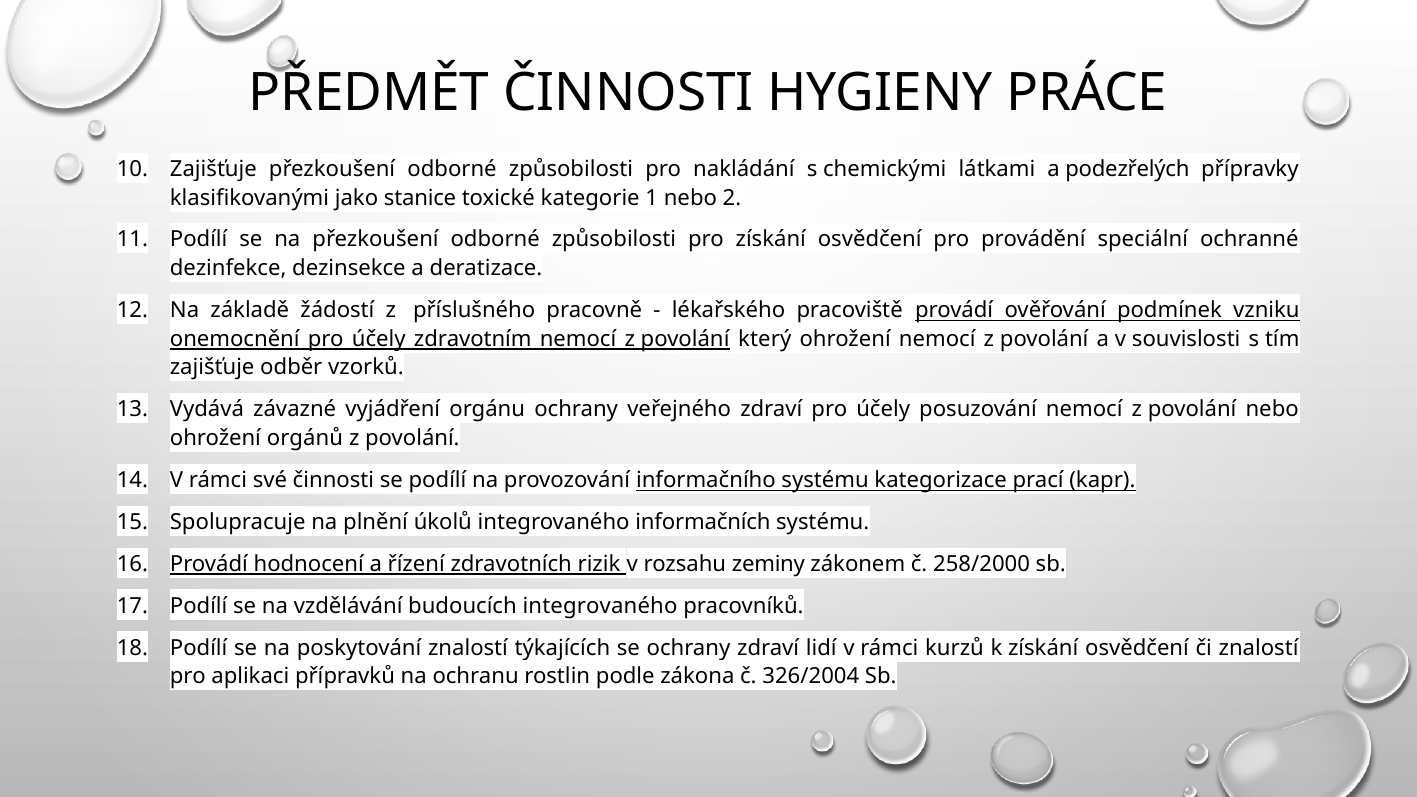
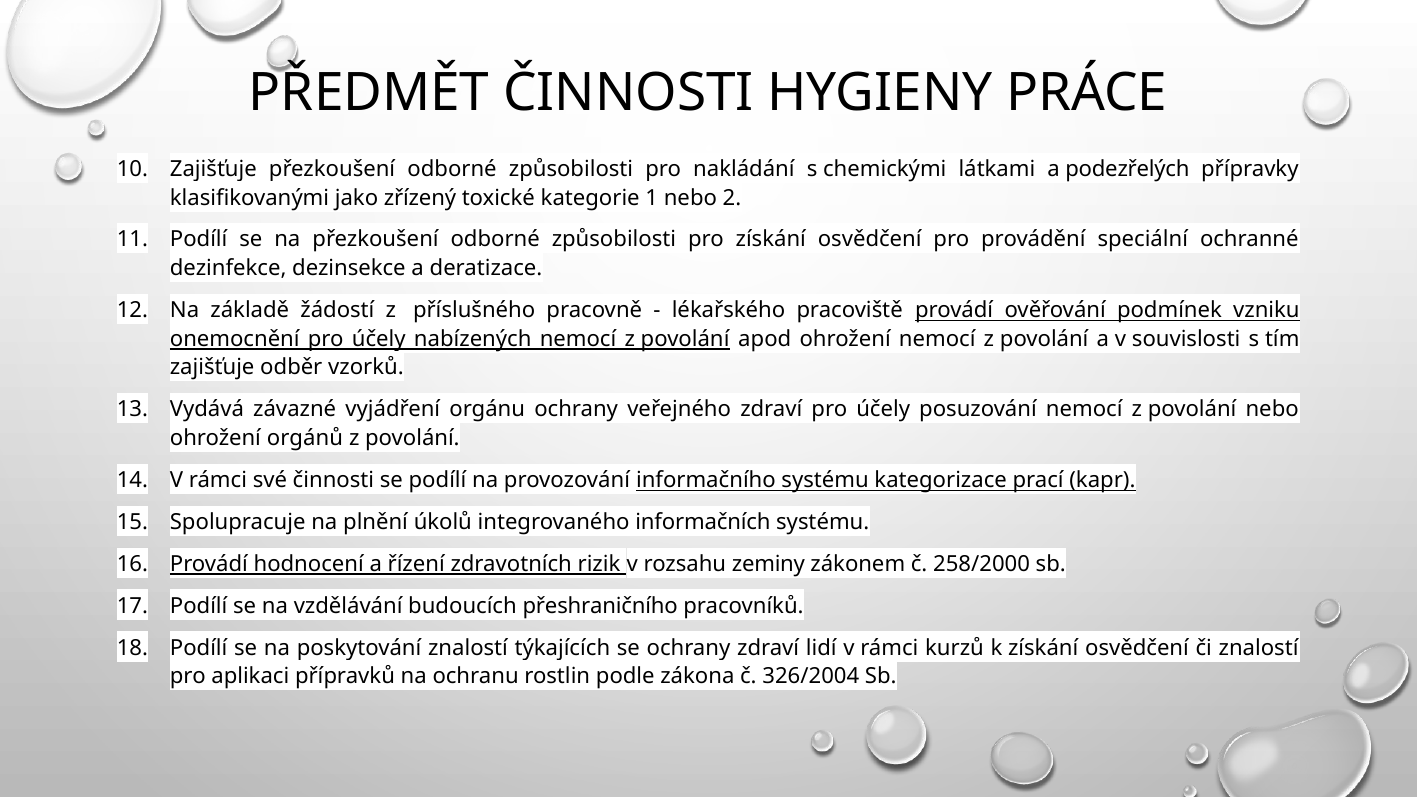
stanice: stanice -> zřízený
zdravotním: zdravotním -> nabízených
který: který -> apod
budoucích integrovaného: integrovaného -> přeshraničního
